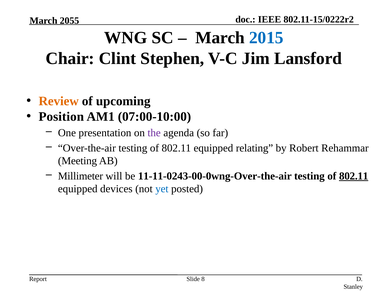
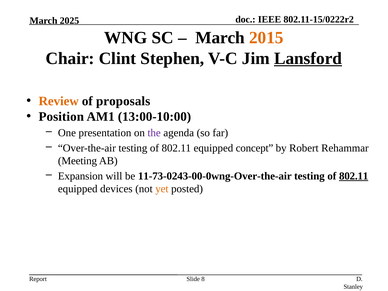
2055: 2055 -> 2025
2015 colour: blue -> orange
Lansford underline: none -> present
upcoming: upcoming -> proposals
07:00-10:00: 07:00-10:00 -> 13:00-10:00
relating: relating -> concept
Millimeter: Millimeter -> Expansion
11-11-0243-00-0wng-Over-the-air: 11-11-0243-00-0wng-Over-the-air -> 11-73-0243-00-0wng-Over-the-air
yet colour: blue -> orange
